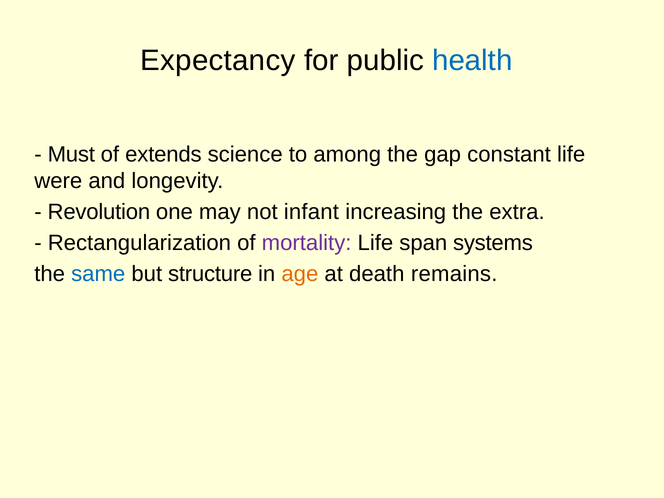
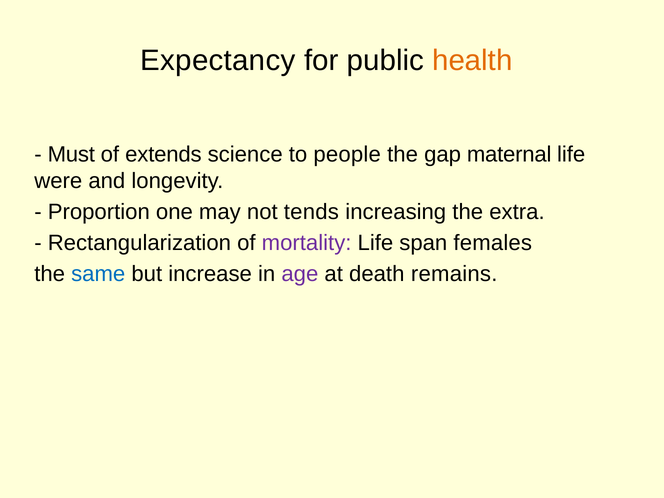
health colour: blue -> orange
among: among -> people
constant: constant -> maternal
Revolution: Revolution -> Proportion
infant: infant -> tends
systems: systems -> females
structure: structure -> increase
age colour: orange -> purple
